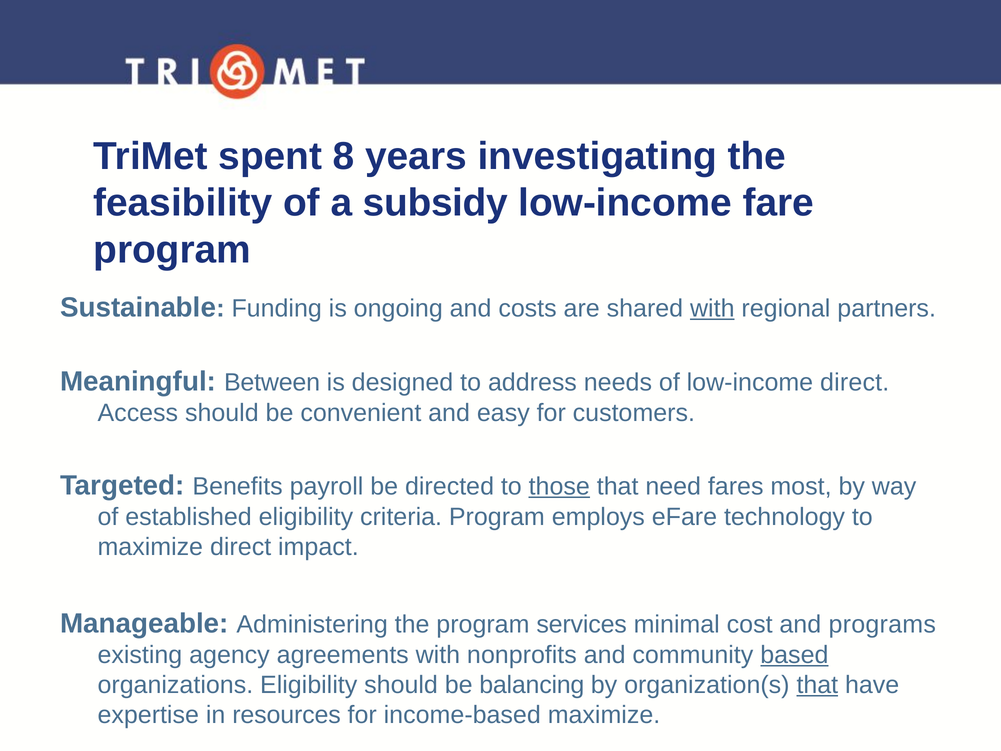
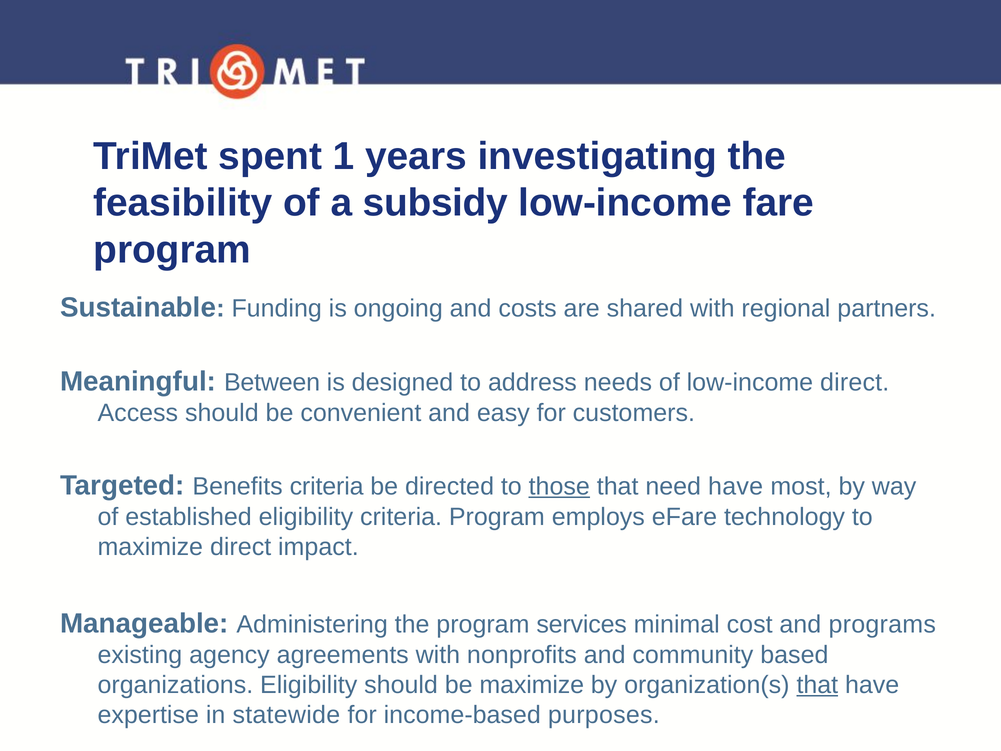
8: 8 -> 1
with at (712, 308) underline: present -> none
Benefits payroll: payroll -> criteria
need fares: fares -> have
based underline: present -> none
be balancing: balancing -> maximize
resources: resources -> statewide
income-based maximize: maximize -> purposes
